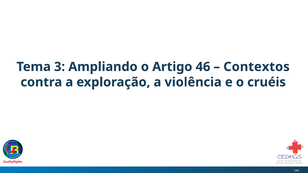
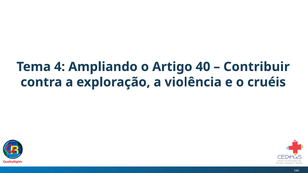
3: 3 -> 4
46: 46 -> 40
Contextos: Contextos -> Contribuir
